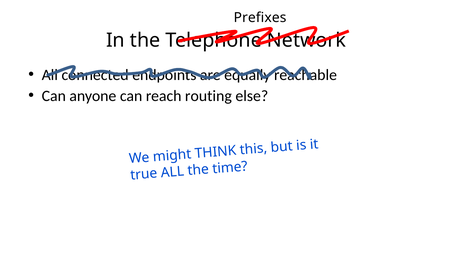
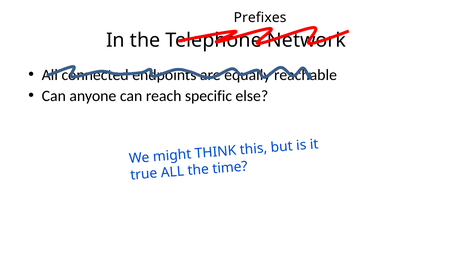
routing: routing -> specific
